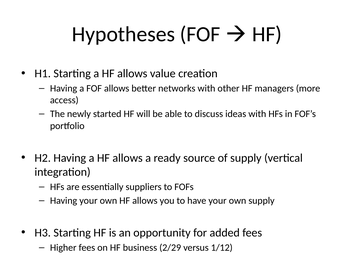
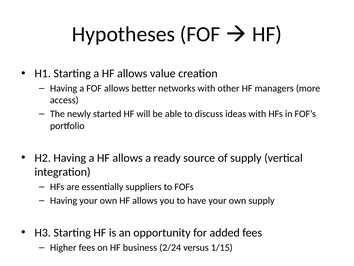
2/29: 2/29 -> 2/24
1/12: 1/12 -> 1/15
